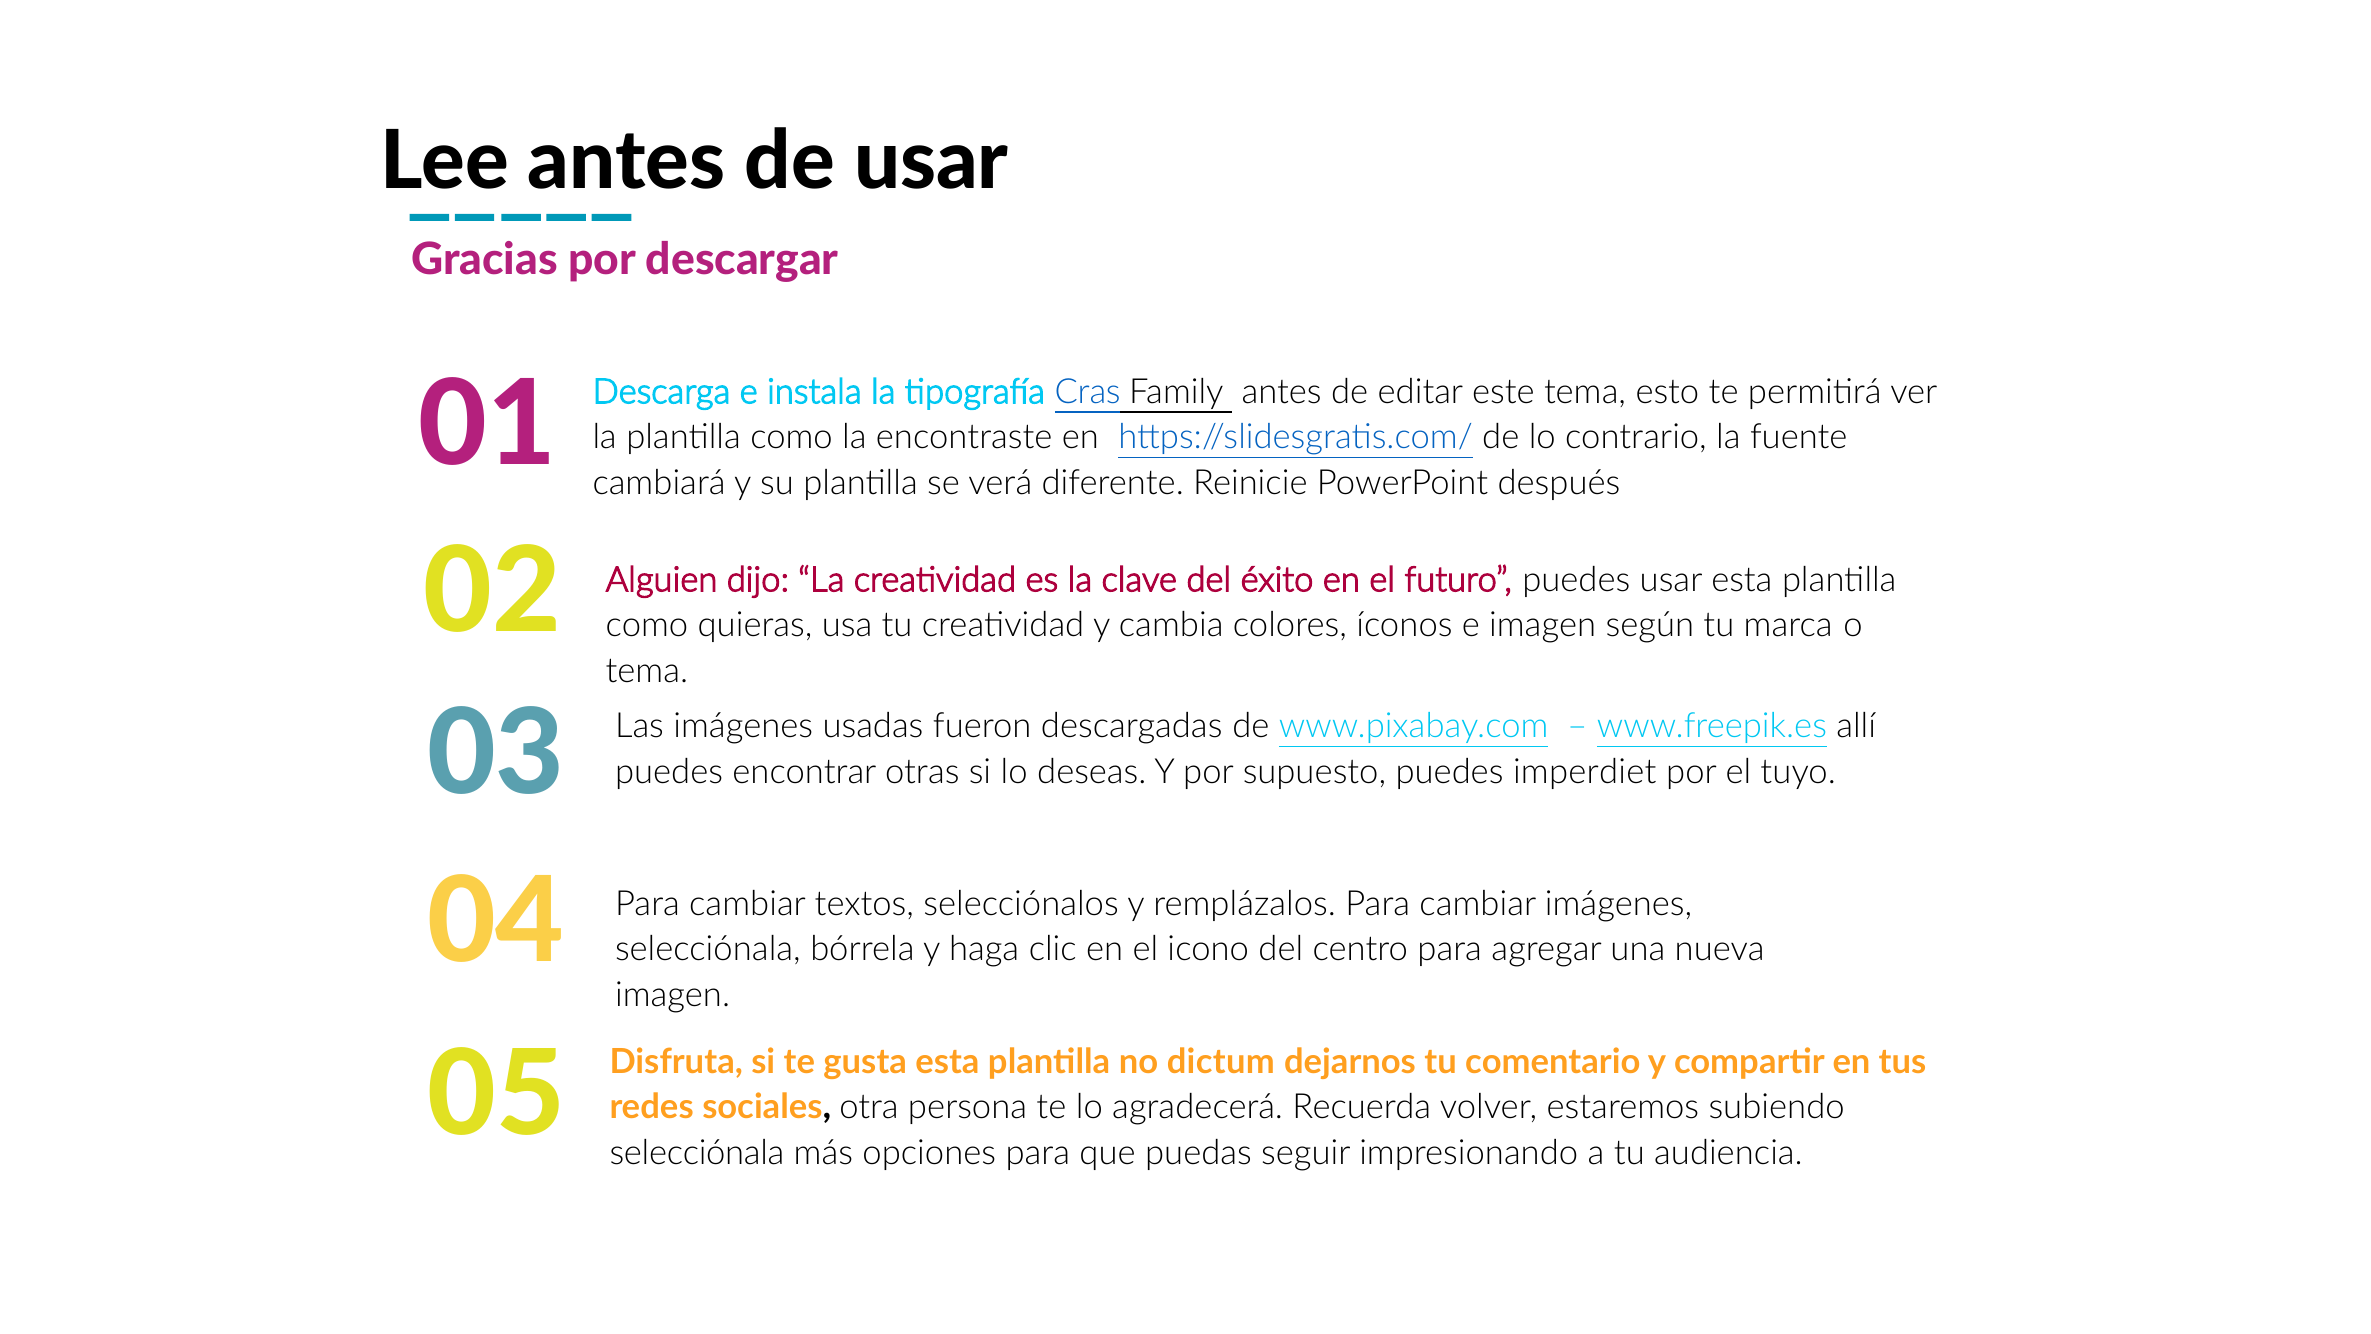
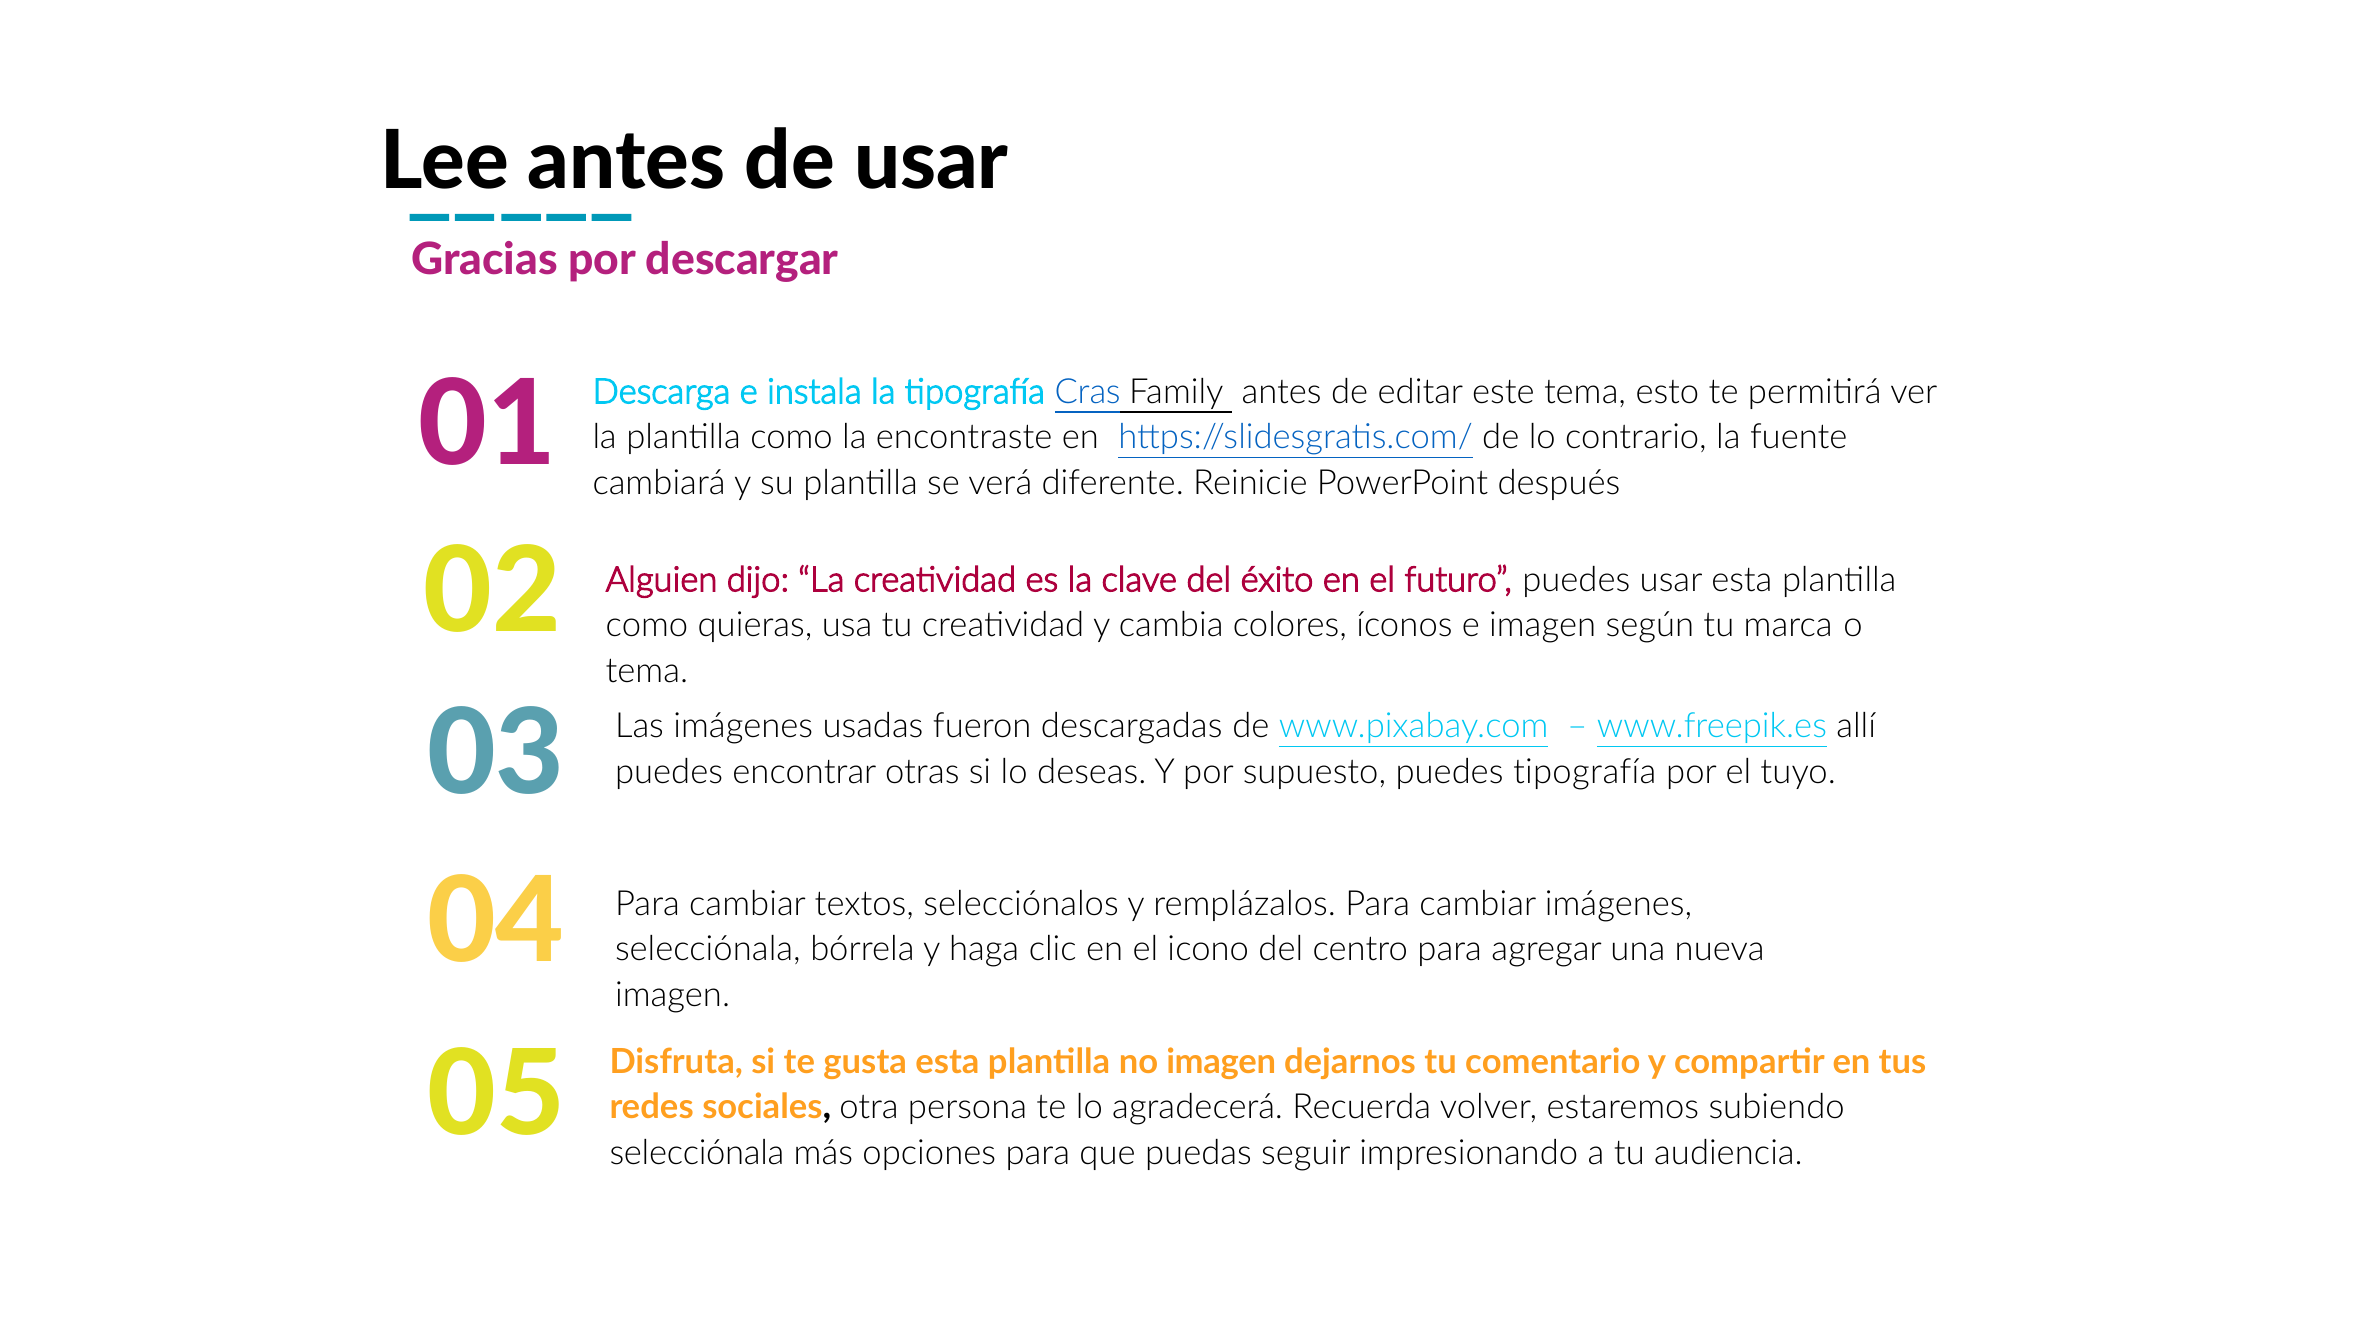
puedes imperdiet: imperdiet -> tipografía
no dictum: dictum -> imagen
